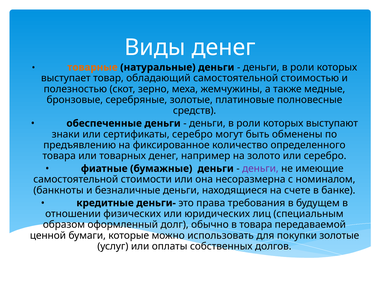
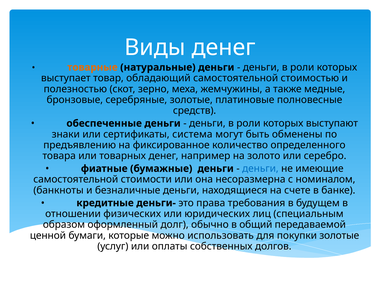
сертификаты серебро: серебро -> система
деньги at (260, 169) colour: purple -> blue
в товара: товара -> общий
